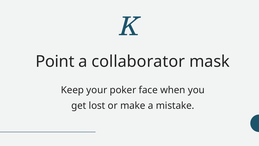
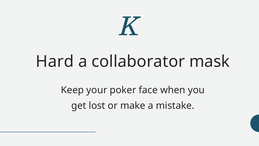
Point: Point -> Hard
